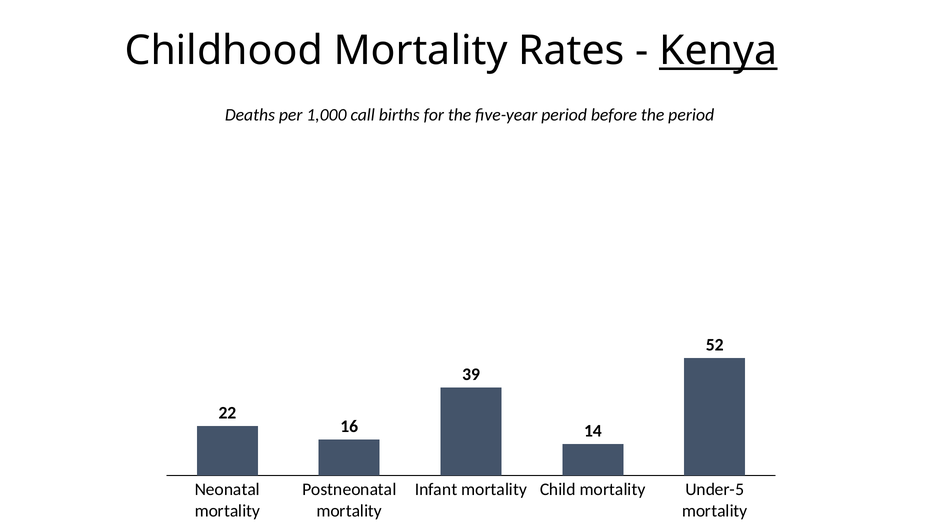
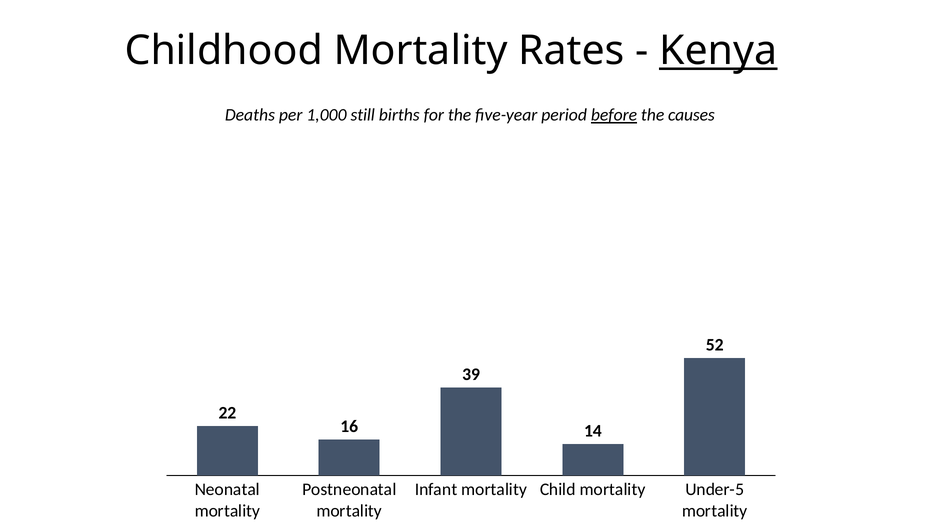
call: call -> still
before underline: none -> present
the period: period -> causes
